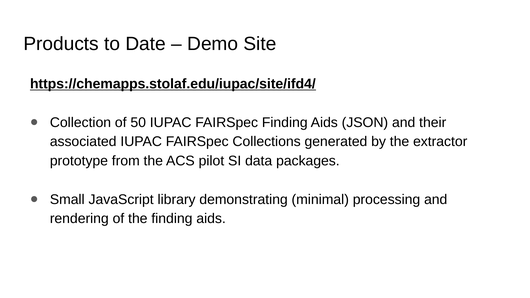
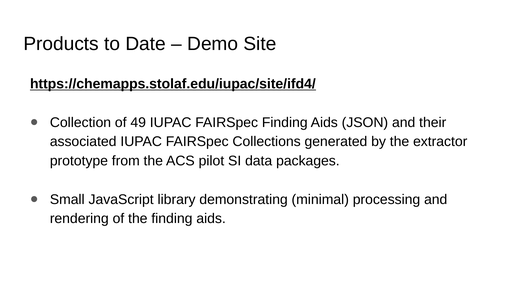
50: 50 -> 49
